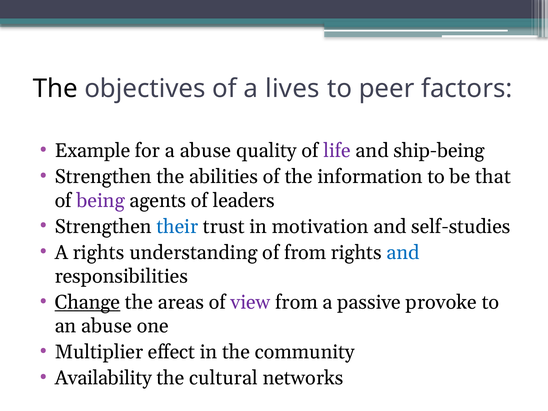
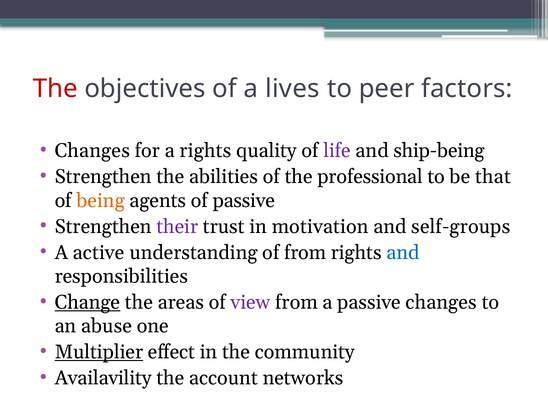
The at (55, 89) colour: black -> red
Example at (92, 151): Example -> Changes
a abuse: abuse -> rights
information: information -> professional
being colour: purple -> orange
of leaders: leaders -> passive
their colour: blue -> purple
self-studies: self-studies -> self-groups
A rights: rights -> active
passive provoke: provoke -> changes
Multiplier underline: none -> present
Availability: Availability -> Availavility
cultural: cultural -> account
